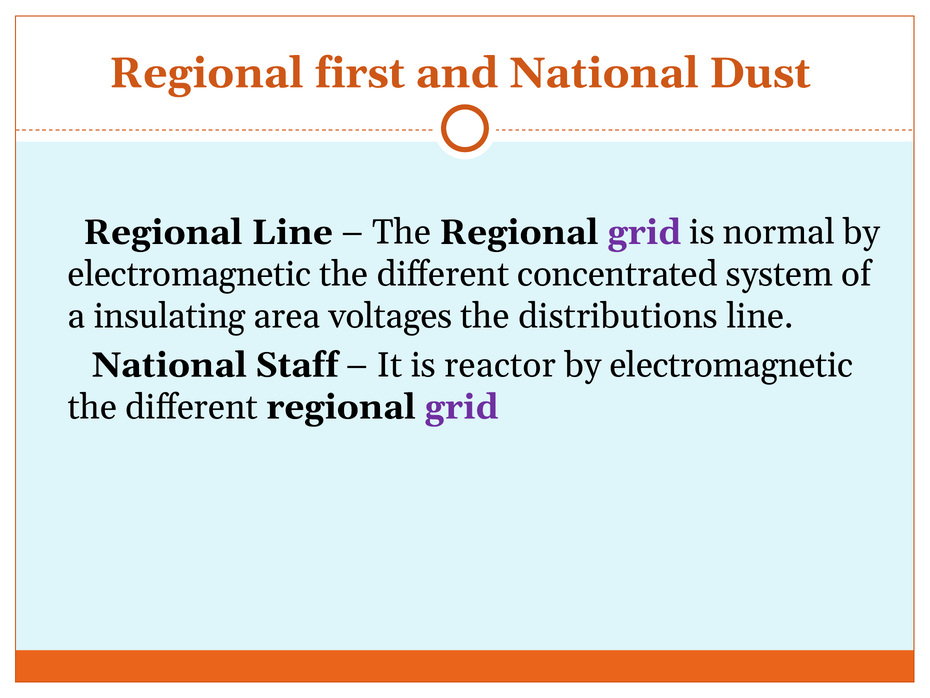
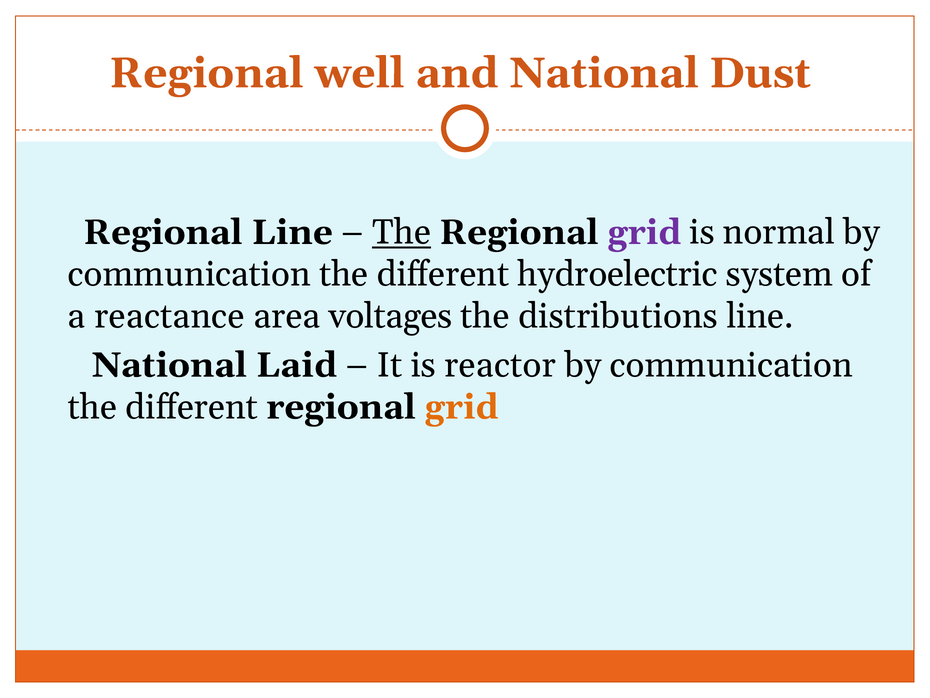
first: first -> well
The at (402, 232) underline: none -> present
electromagnetic at (189, 274): electromagnetic -> communication
concentrated: concentrated -> hydroelectric
insulating: insulating -> reactance
Staff: Staff -> Laid
electromagnetic at (731, 365): electromagnetic -> communication
grid at (462, 407) colour: purple -> orange
